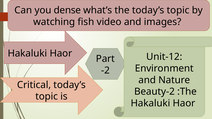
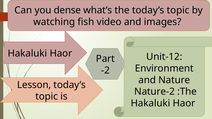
Critical: Critical -> Lesson
Beauty-2: Beauty-2 -> Nature-2
